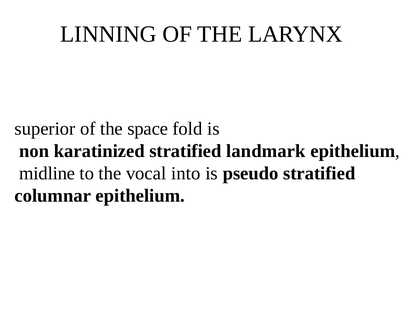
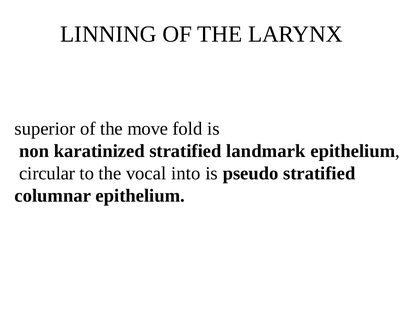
space: space -> move
midline: midline -> circular
